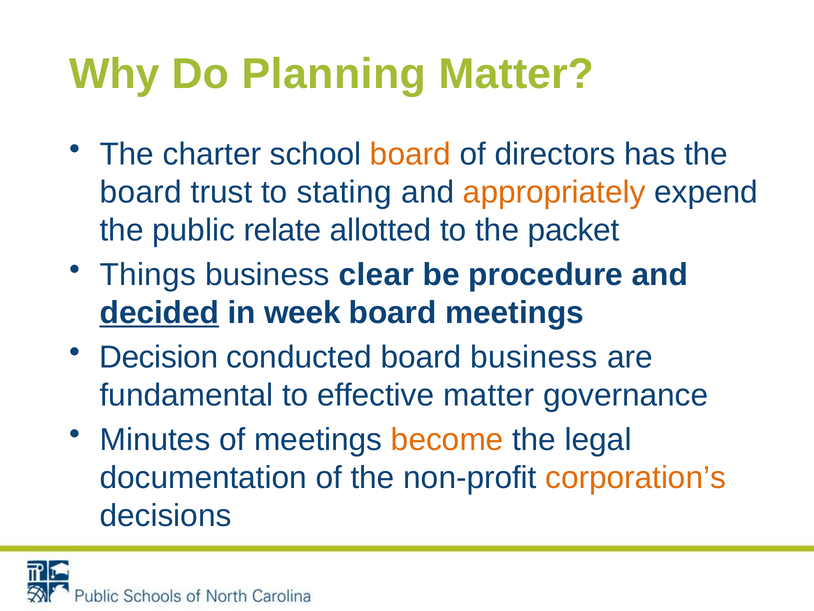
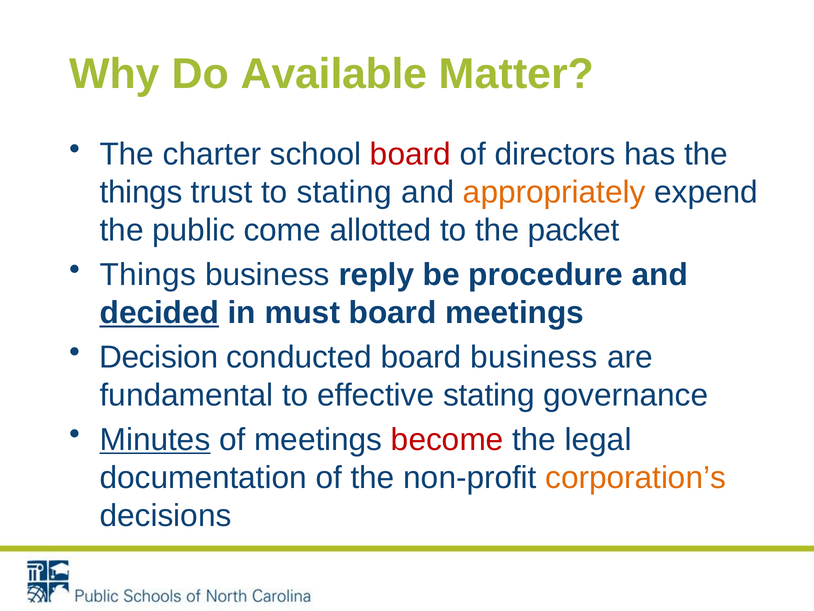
Planning: Planning -> Available
board at (410, 154) colour: orange -> red
board at (141, 192): board -> things
relate: relate -> come
clear: clear -> reply
week: week -> must
effective matter: matter -> stating
Minutes underline: none -> present
become colour: orange -> red
